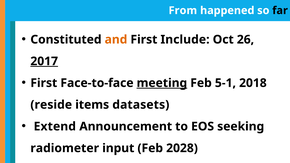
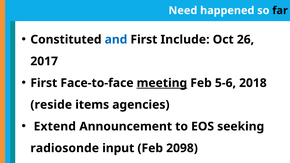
From: From -> Need
and colour: orange -> blue
2017 underline: present -> none
5-1: 5-1 -> 5-6
datasets: datasets -> agencies
radiometer: radiometer -> radiosonde
2028: 2028 -> 2098
